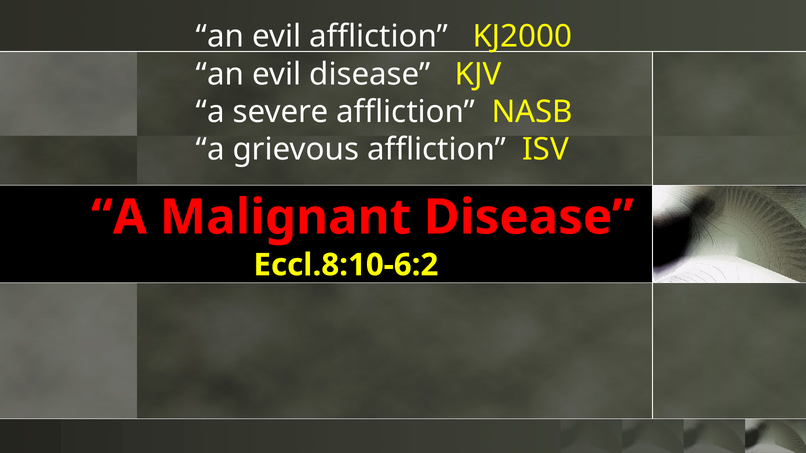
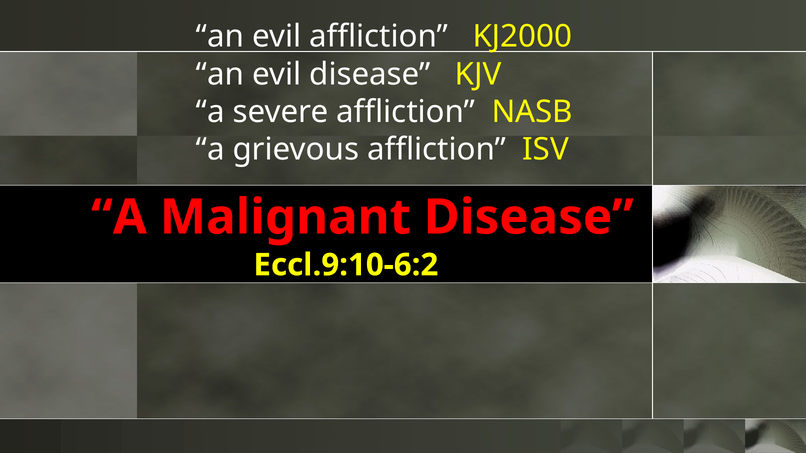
Eccl.8:10-6:2: Eccl.8:10-6:2 -> Eccl.9:10-6:2
